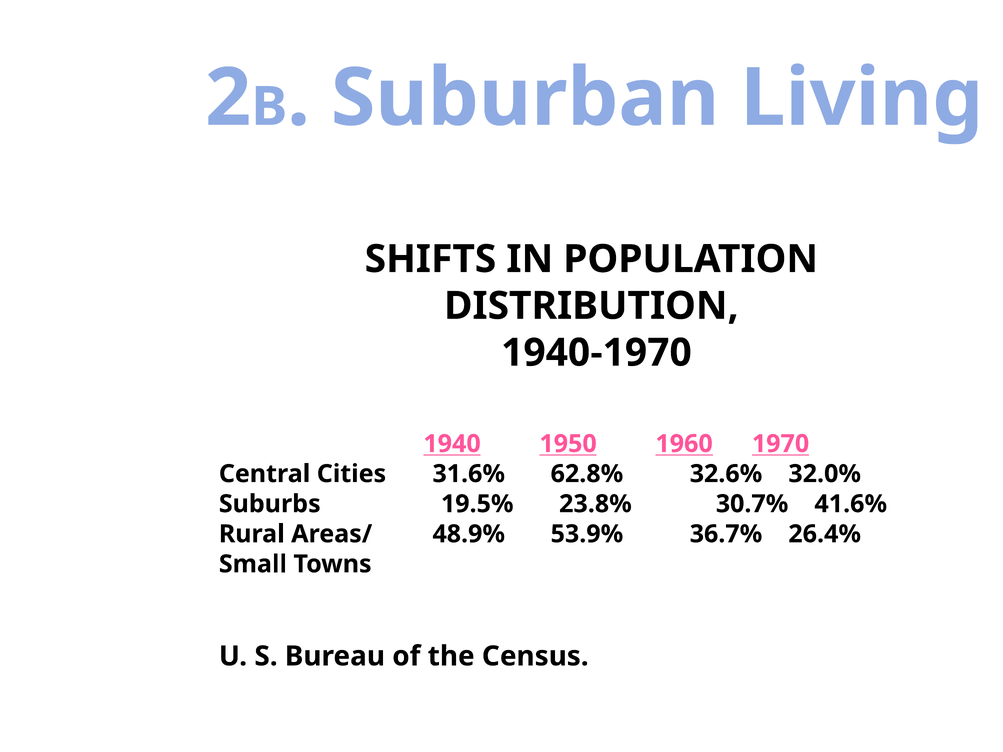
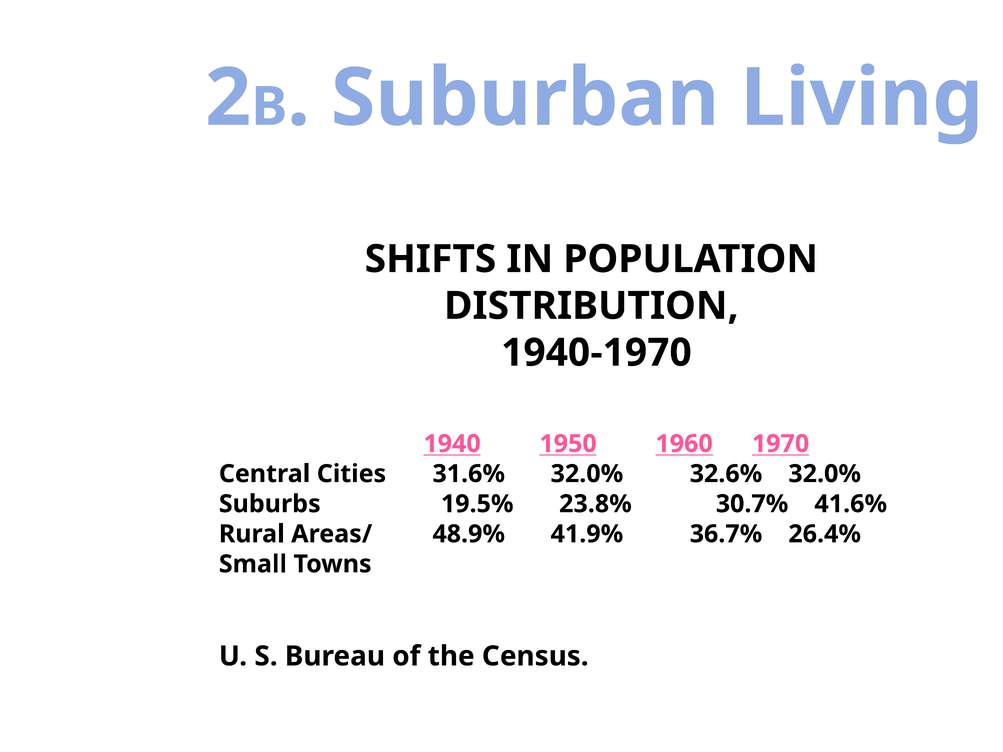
31.6% 62.8%: 62.8% -> 32.0%
53.9%: 53.9% -> 41.9%
